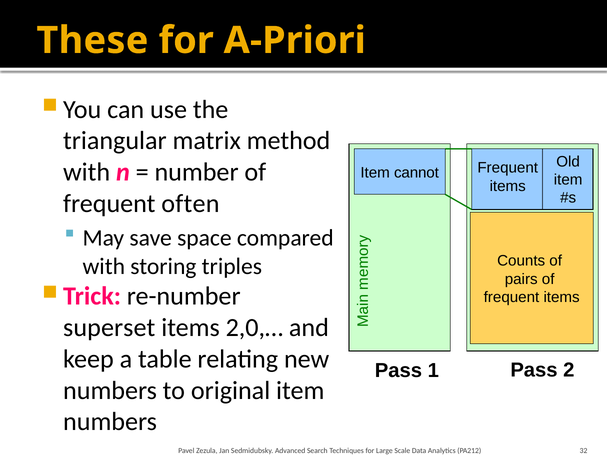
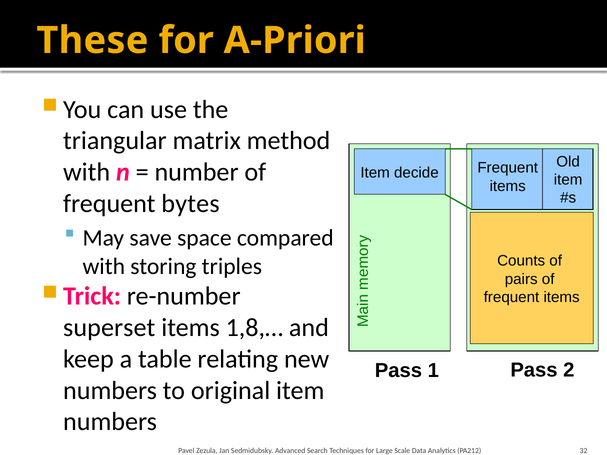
cannot: cannot -> decide
often: often -> bytes
2,0,…: 2,0,… -> 1,8,…
